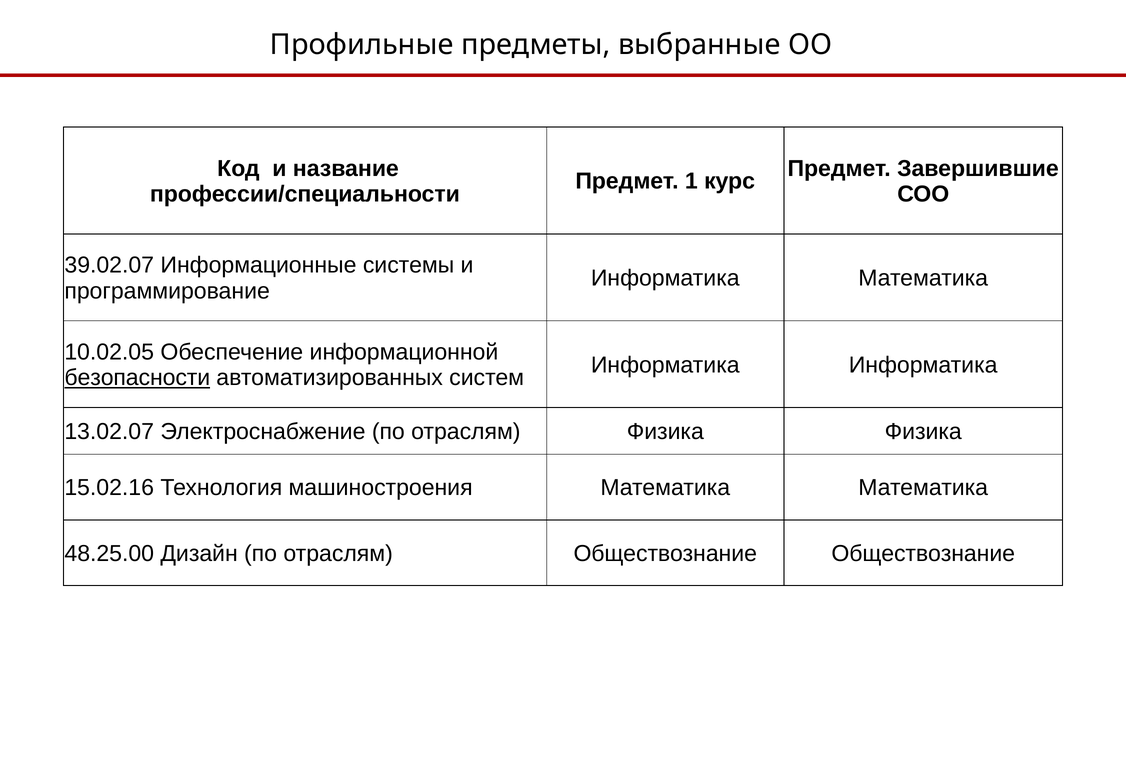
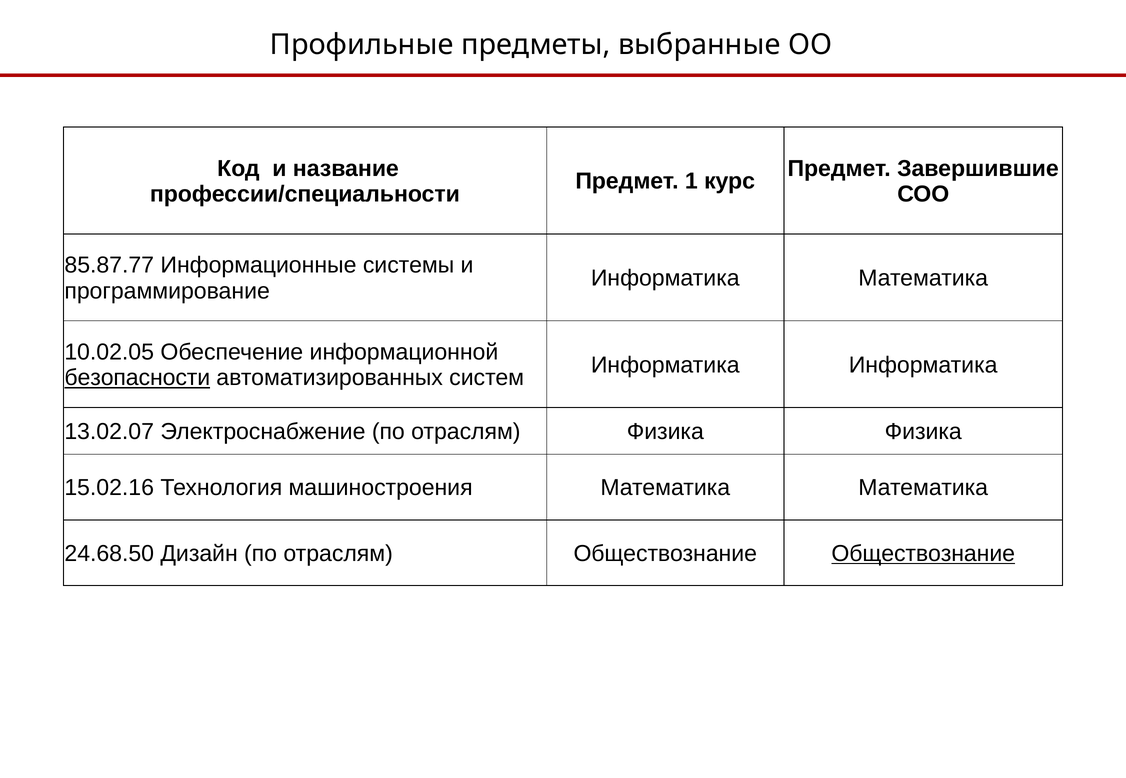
39.02.07: 39.02.07 -> 85.87.77
48.25.00: 48.25.00 -> 24.68.50
Обществознание at (923, 554) underline: none -> present
